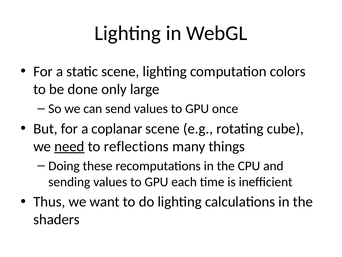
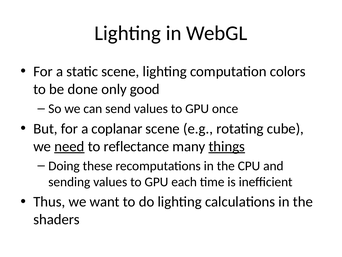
large: large -> good
reflections: reflections -> reflectance
things underline: none -> present
